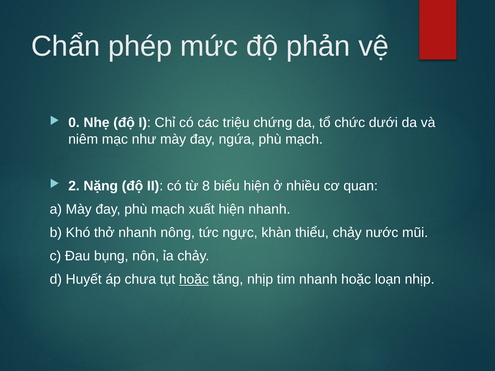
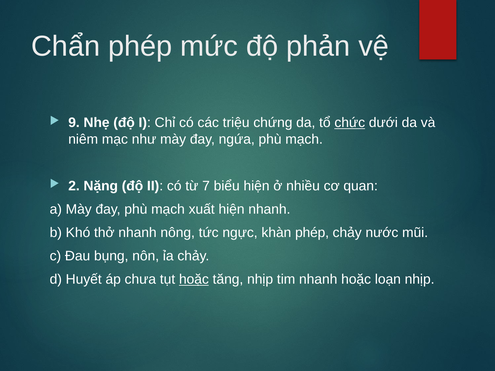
0: 0 -> 9
chức underline: none -> present
8: 8 -> 7
khàn thiểu: thiểu -> phép
